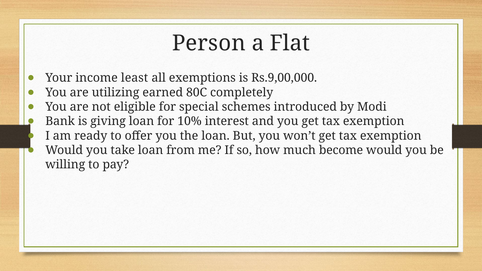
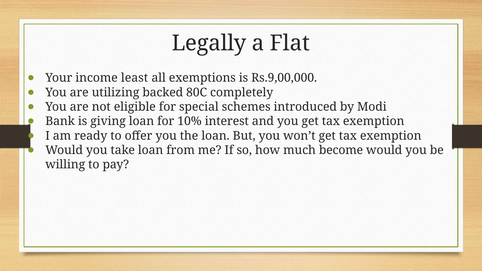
Person: Person -> Legally
earned: earned -> backed
